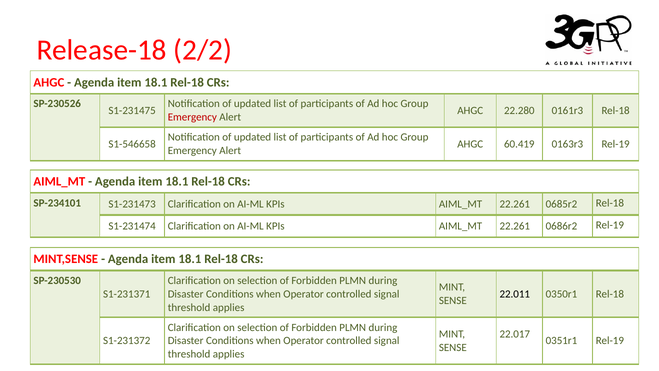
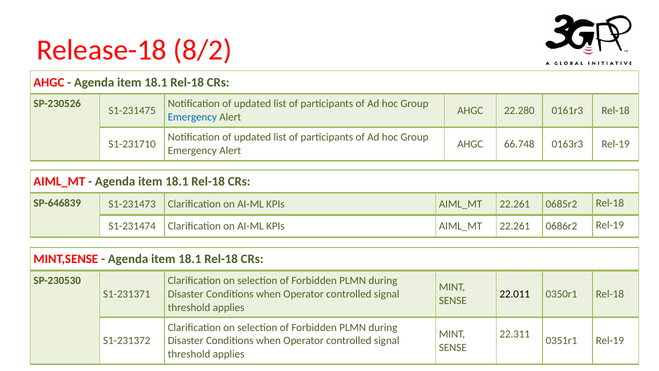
2/2: 2/2 -> 8/2
Emergency at (192, 117) colour: red -> blue
S1-546658: S1-546658 -> S1-231710
60.419: 60.419 -> 66.748
SP-234101: SP-234101 -> SP-646839
22.017: 22.017 -> 22.311
